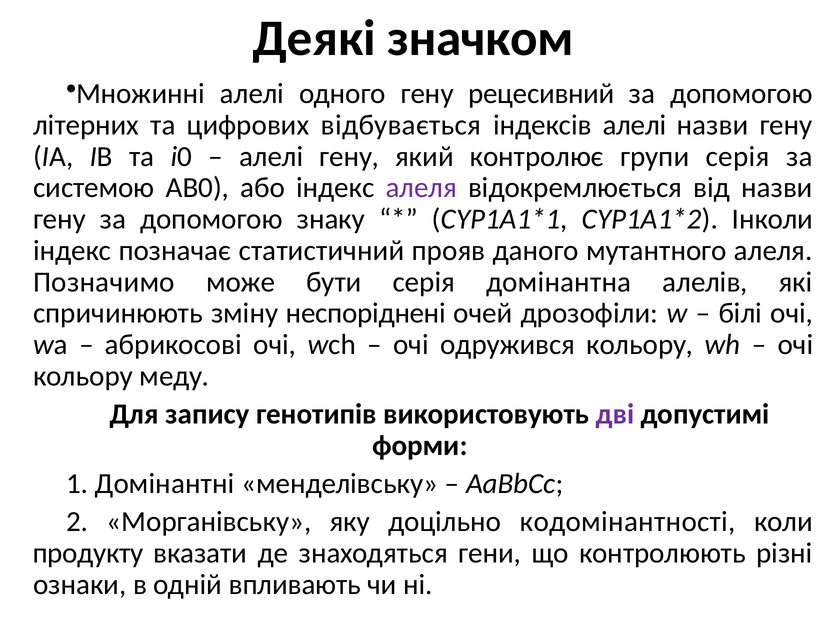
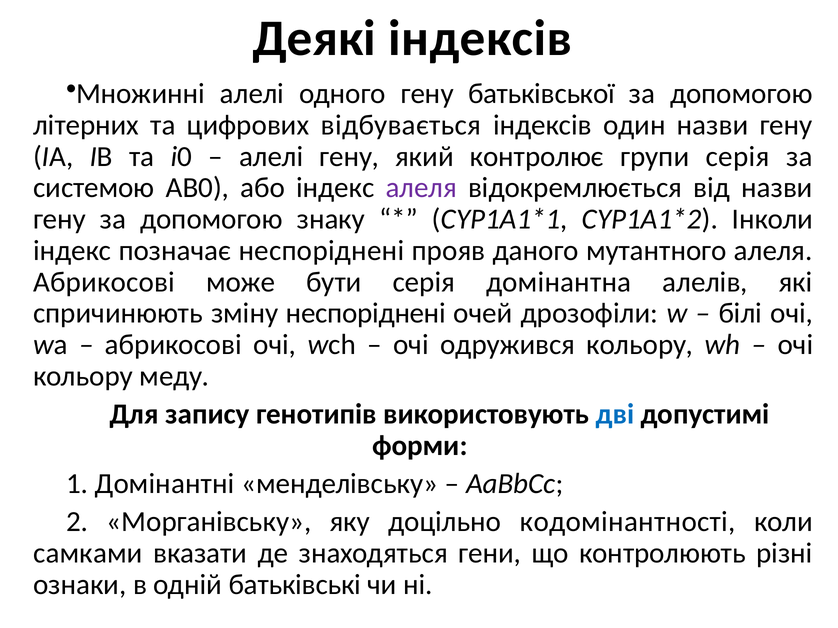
Деякі значком: значком -> індексів
рецесивний: рецесивний -> батьківської
індексів алелі: алелі -> один
позначає статистичний: статистичний -> неспоріднені
Позначимо at (104, 282): Позначимо -> Абрикосові
дві colour: purple -> blue
продукту: продукту -> самками
впливають: впливають -> батьківські
